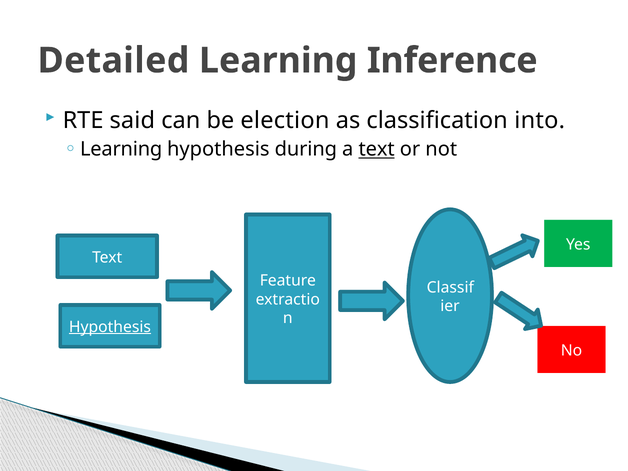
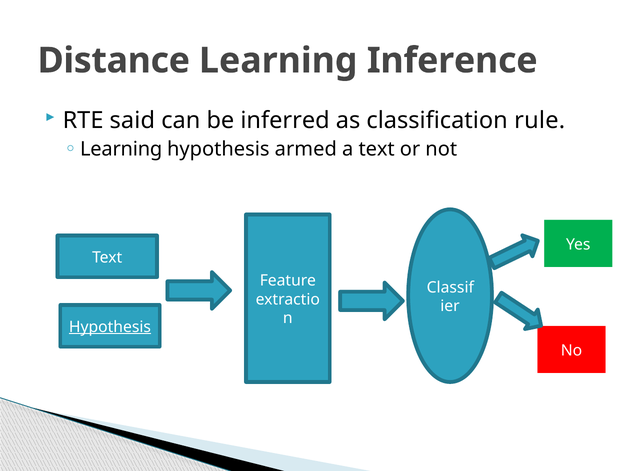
Detailed: Detailed -> Distance
election: election -> inferred
into: into -> rule
during: during -> armed
text at (377, 149) underline: present -> none
